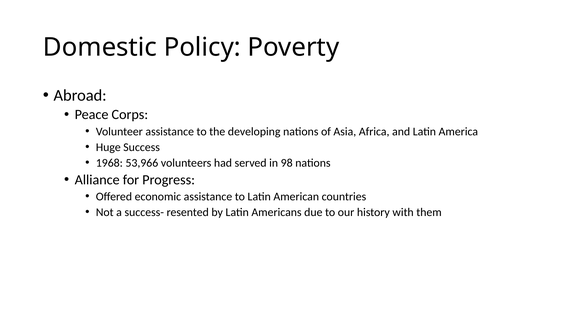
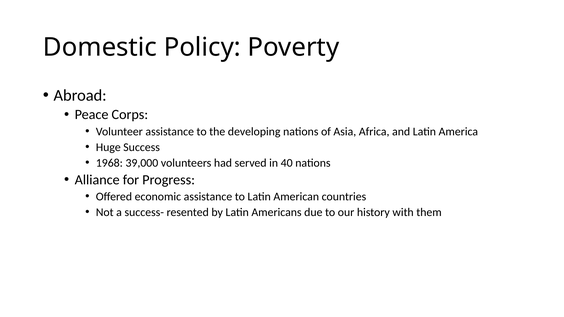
53,966: 53,966 -> 39,000
98: 98 -> 40
